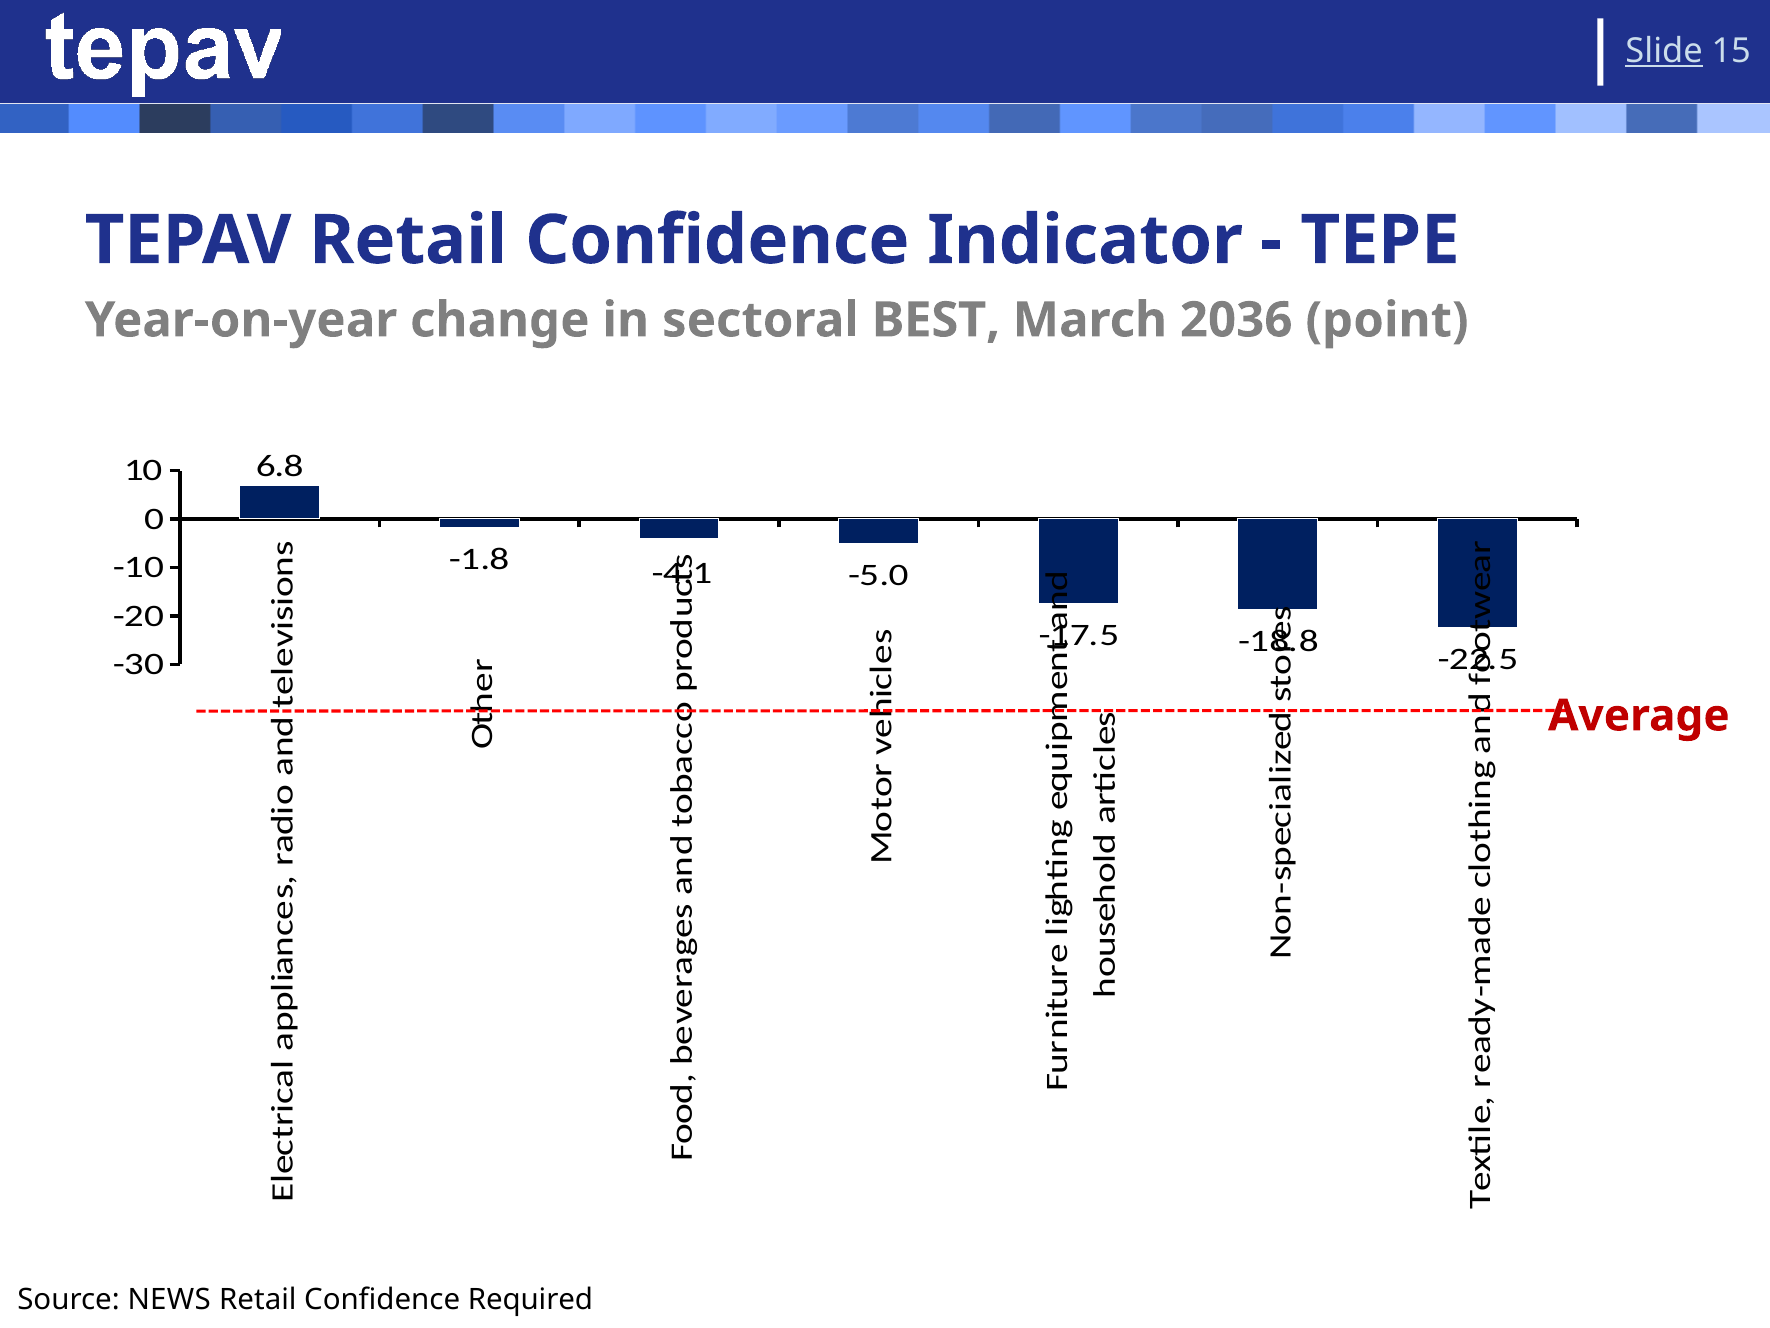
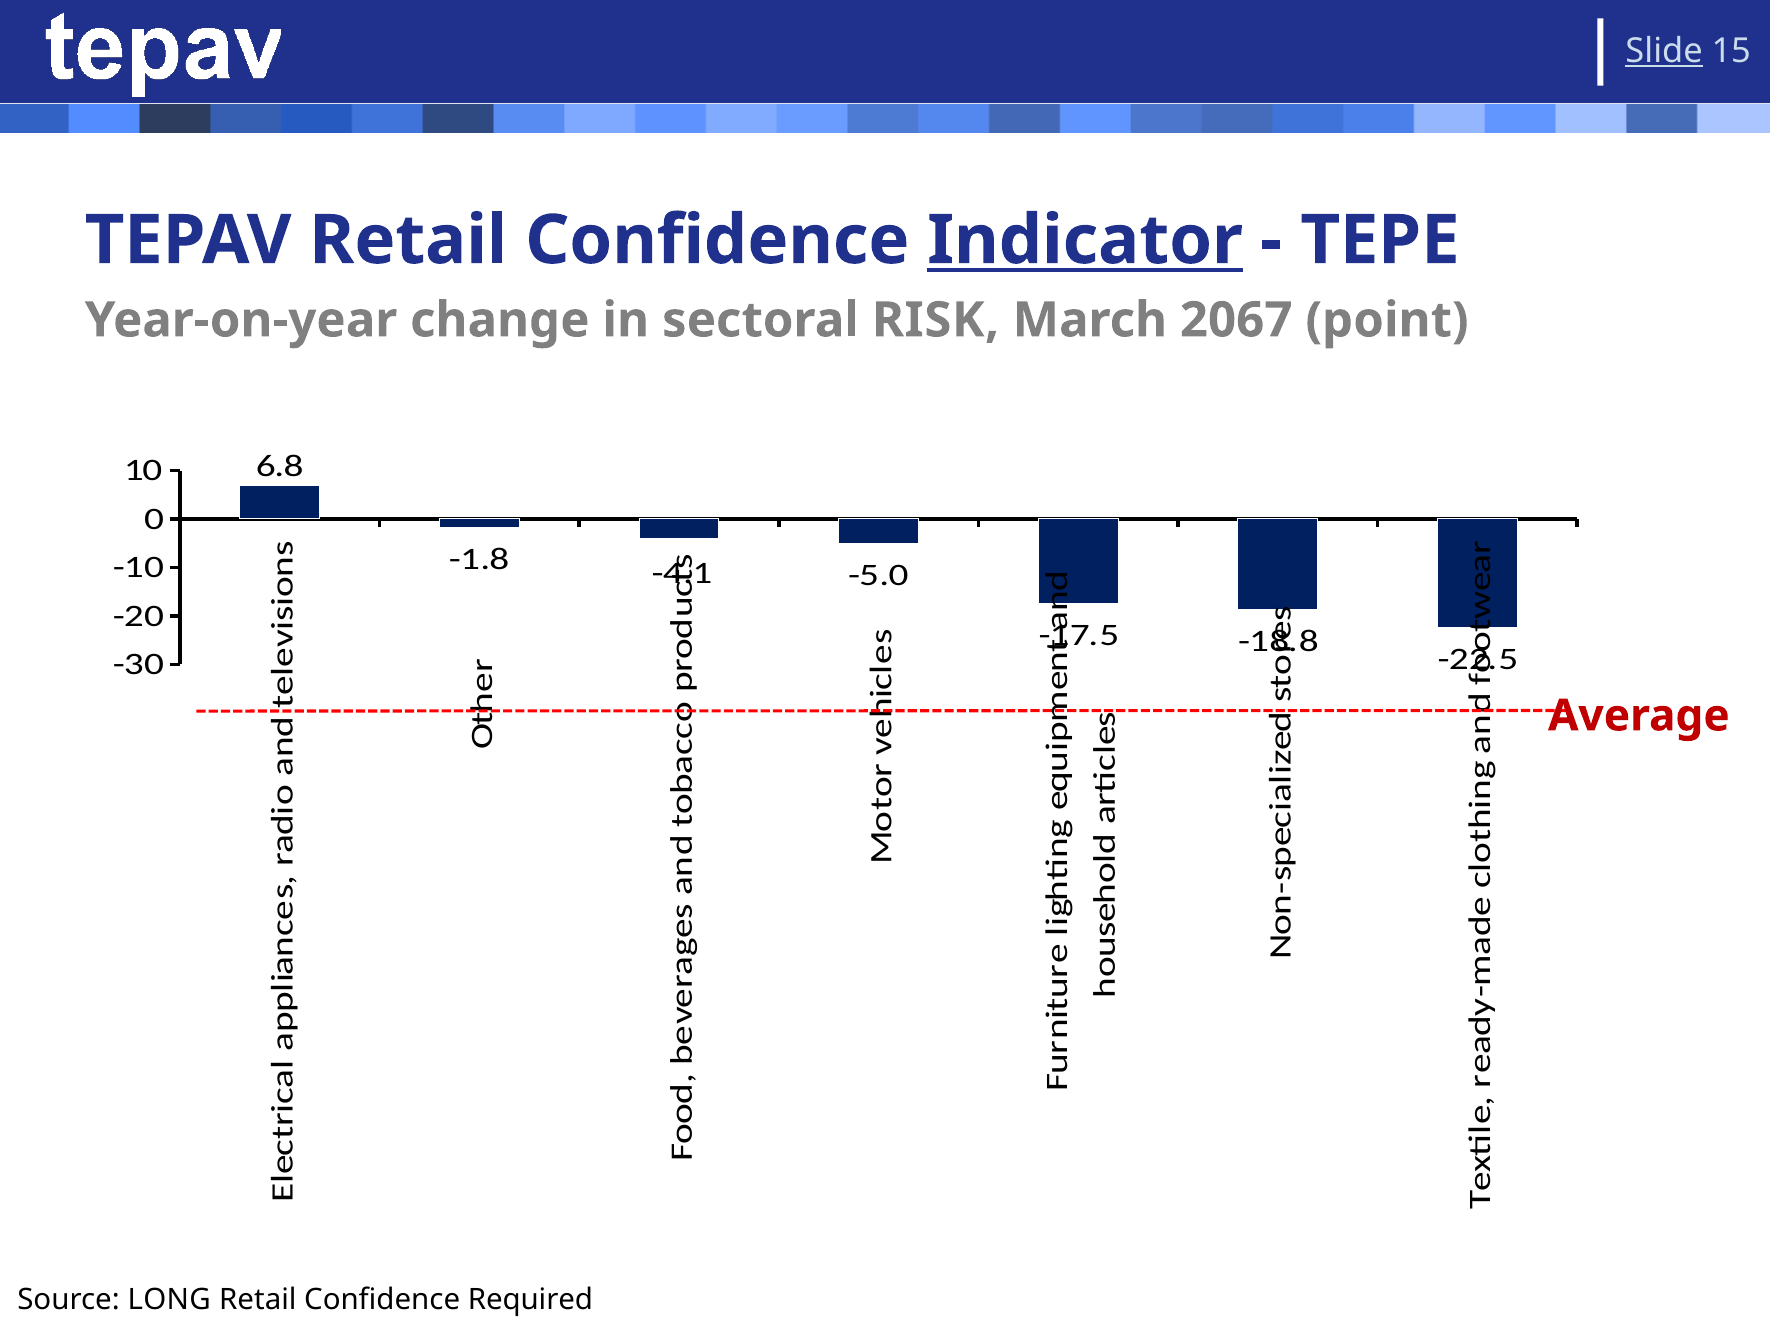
Indicator underline: none -> present
BEST: BEST -> RISK
2036: 2036 -> 2067
NEWS: NEWS -> LONG
